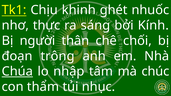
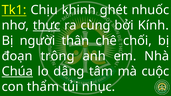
thực underline: none -> present
sáng: sáng -> cùng
nhập: nhập -> dâng
chúc: chúc -> cuộc
